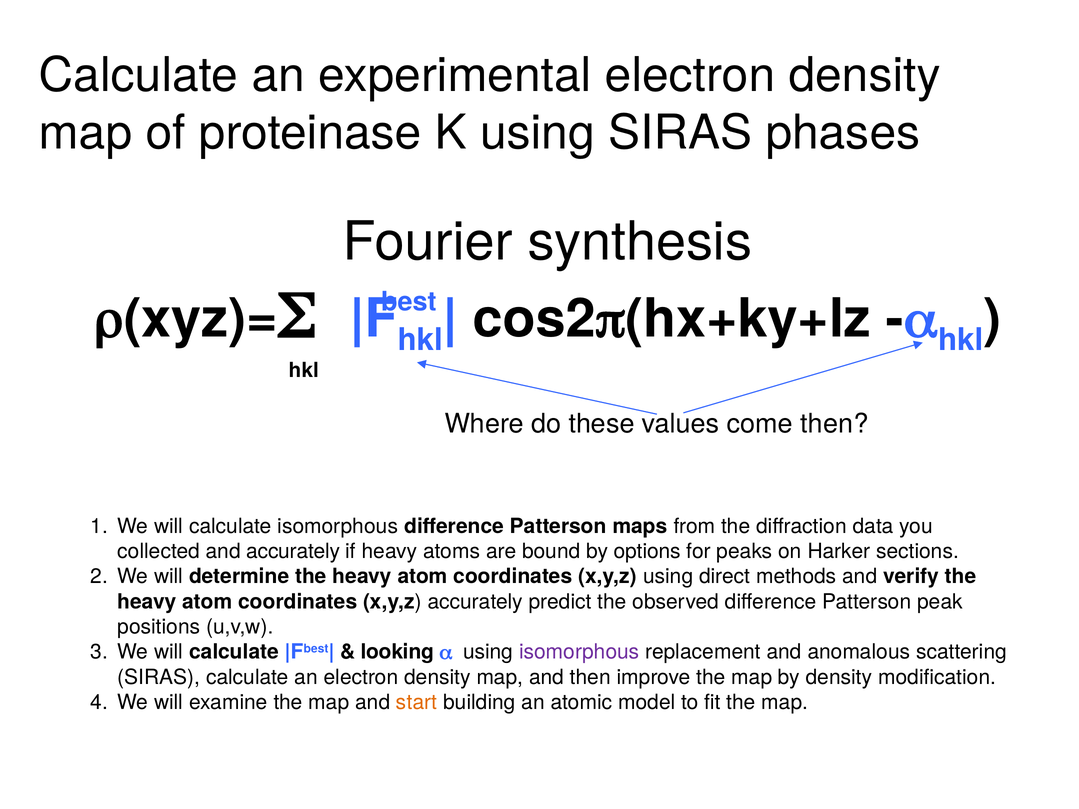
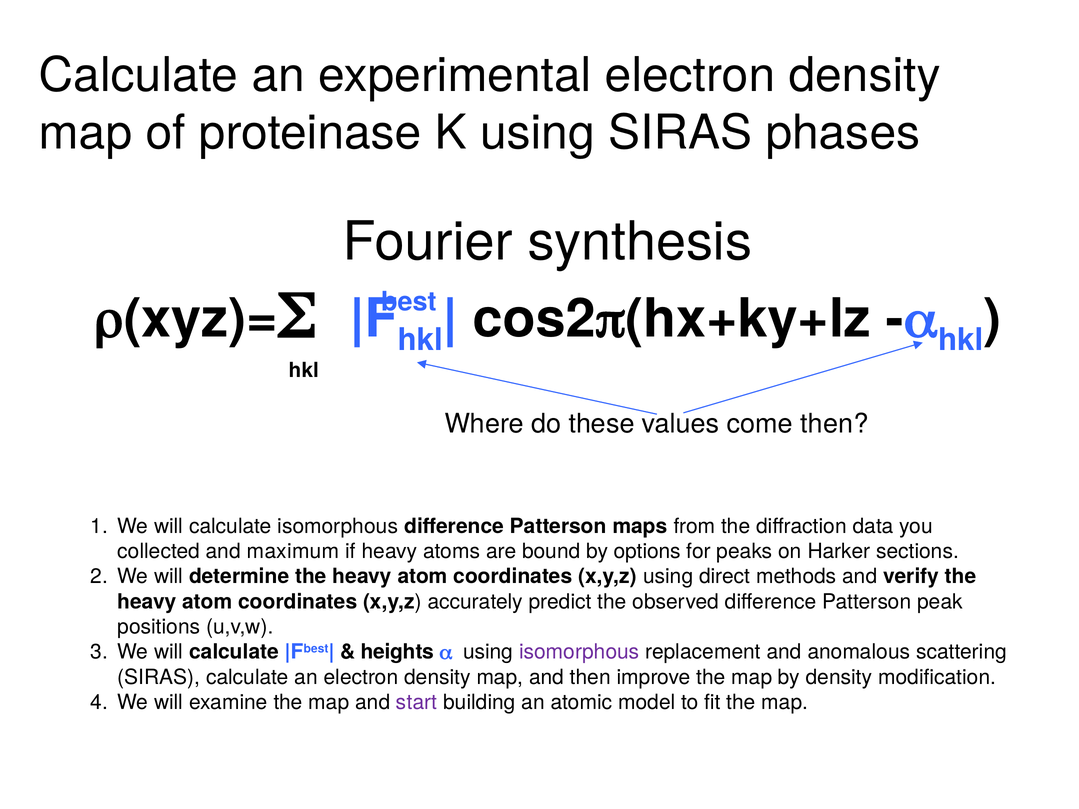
and accurately: accurately -> maximum
looking: looking -> heights
start colour: orange -> purple
